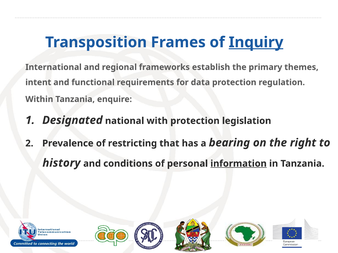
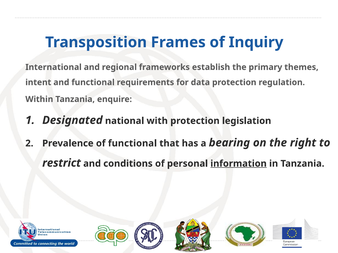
Inquiry underline: present -> none
of restricting: restricting -> functional
history: history -> restrict
